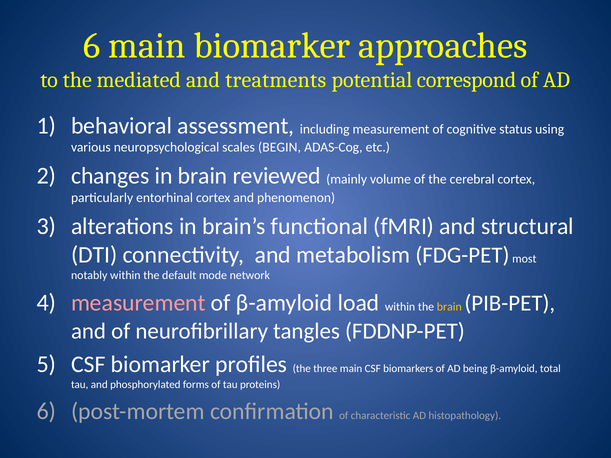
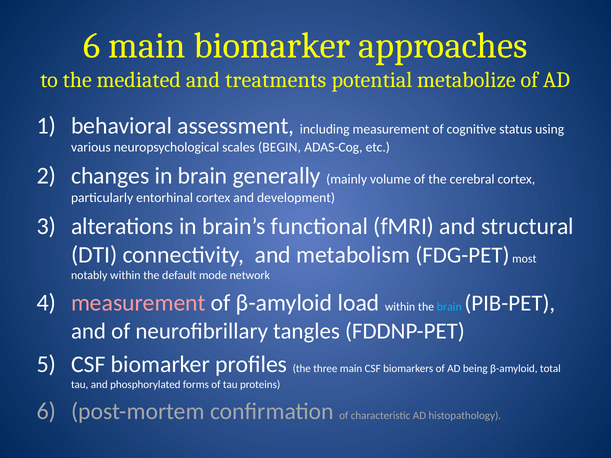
correspond: correspond -> metabolize
reviewed: reviewed -> generally
phenomenon: phenomenon -> development
brain at (449, 307) colour: yellow -> light blue
